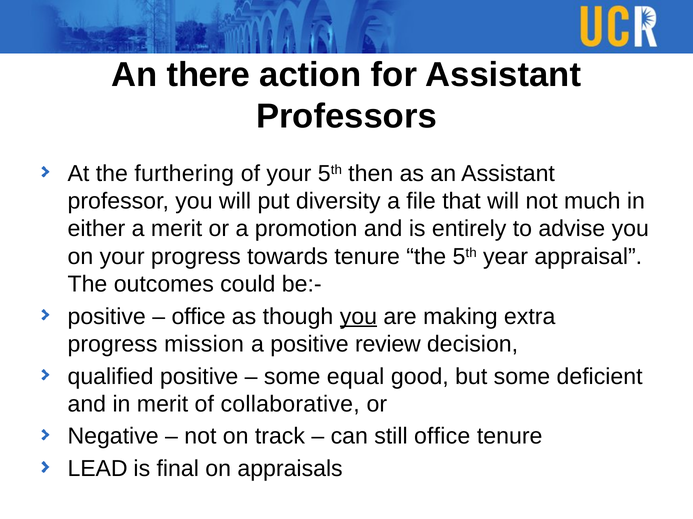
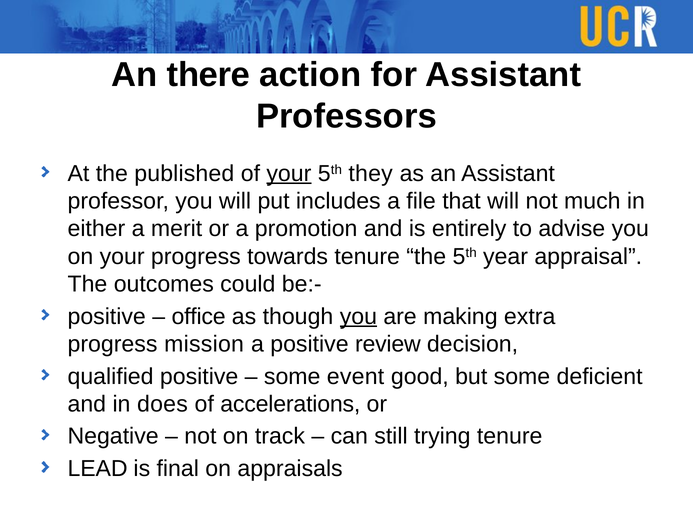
furthering: furthering -> published
your at (289, 174) underline: none -> present
then: then -> they
diversity: diversity -> includes
equal: equal -> event
in merit: merit -> does
collaborative: collaborative -> accelerations
still office: office -> trying
